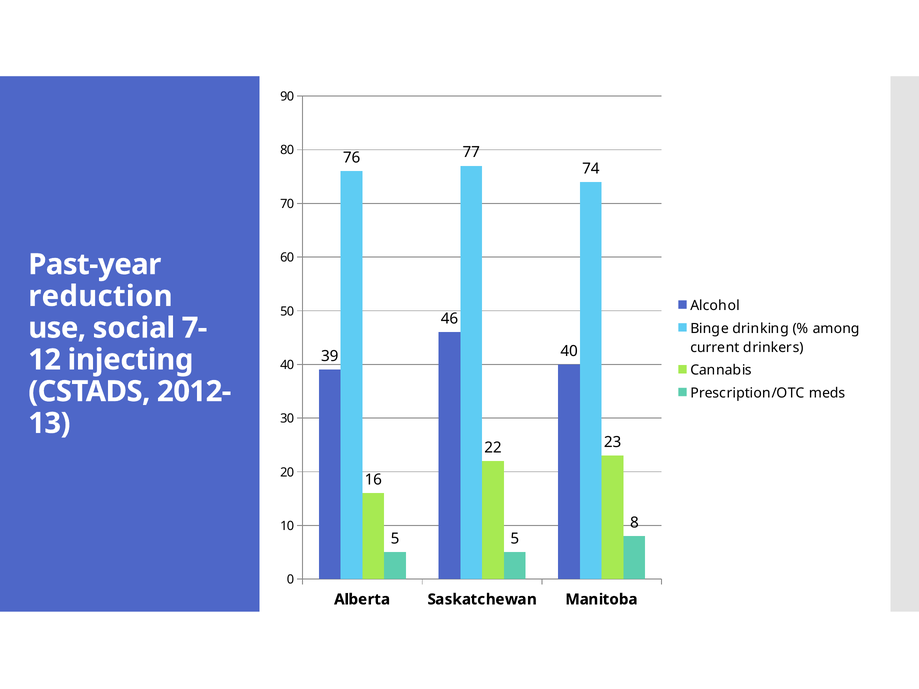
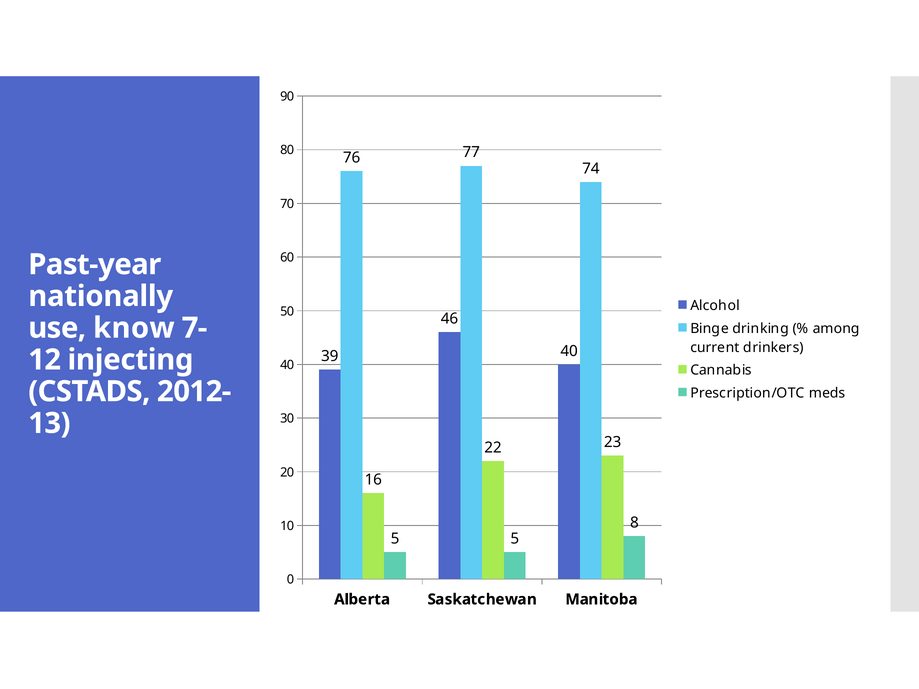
reduction: reduction -> nationally
social: social -> know
